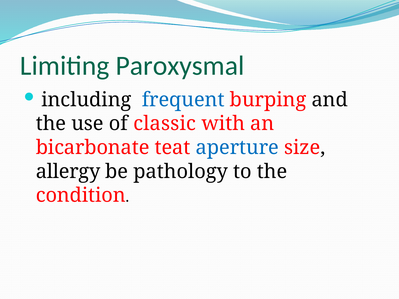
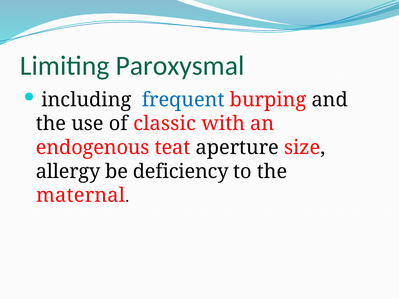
bicarbonate: bicarbonate -> endogenous
aperture colour: blue -> black
pathology: pathology -> deficiency
condition: condition -> maternal
